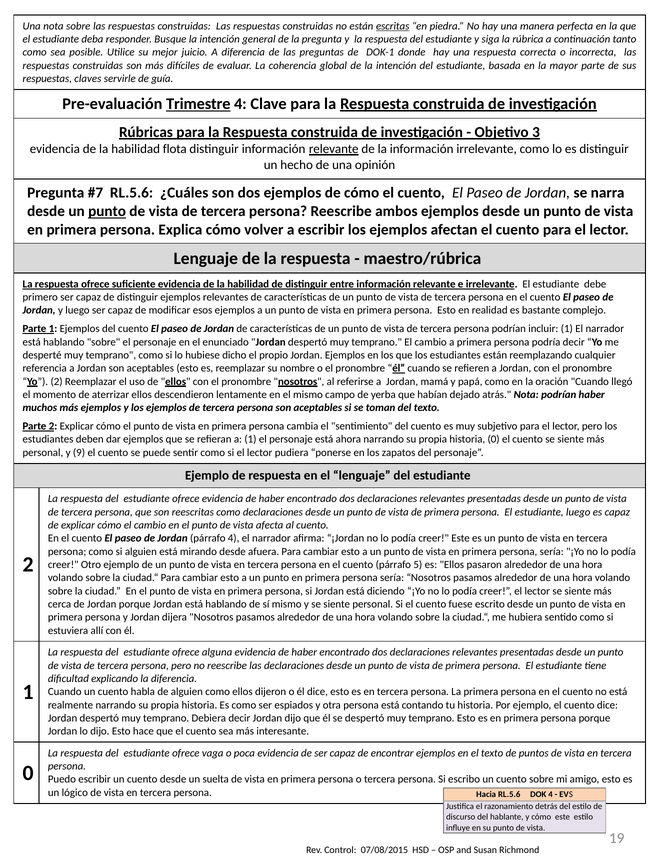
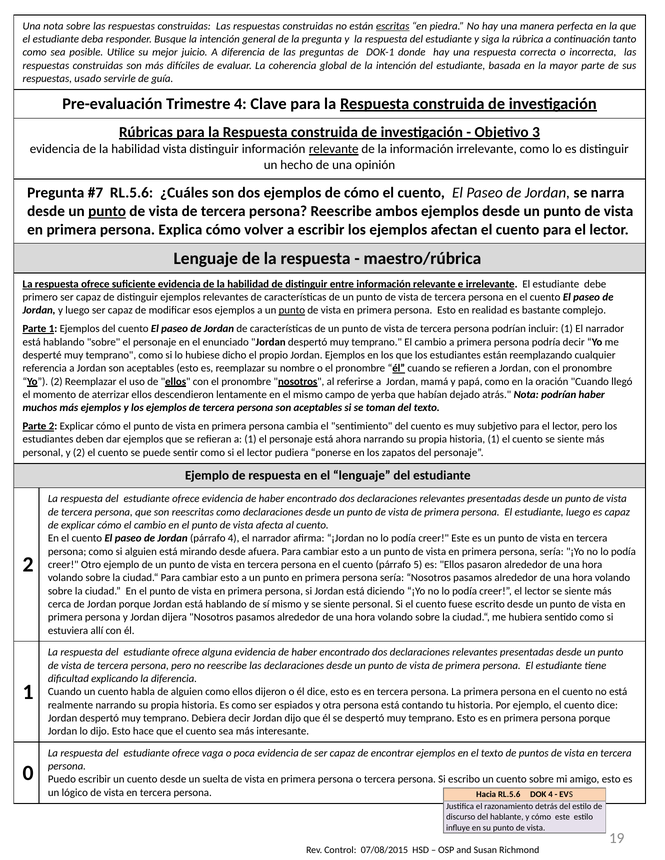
claves: claves -> usado
Trimestre underline: present -> none
habilidad flota: flota -> vista
punto at (292, 311) underline: none -> present
historia 0: 0 -> 1
y 9: 9 -> 2
